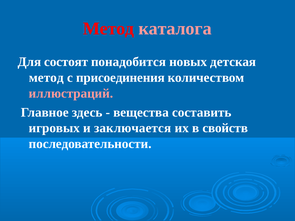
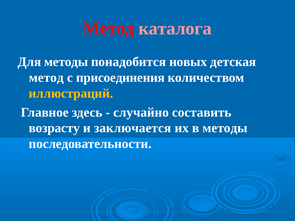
Для состоят: состоят -> методы
иллюстраций colour: pink -> yellow
вещества: вещества -> случайно
игровых: игровых -> возрасту
в свойств: свойств -> методы
